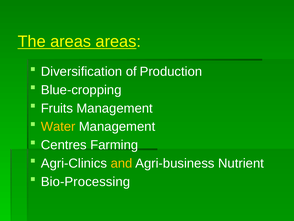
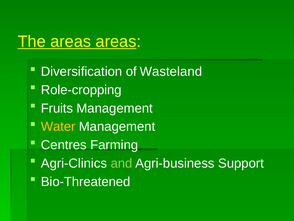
Production: Production -> Wasteland
Blue-cropping: Blue-cropping -> Role-cropping
and colour: yellow -> light green
Nutrient: Nutrient -> Support
Bio-Processing: Bio-Processing -> Bio-Threatened
